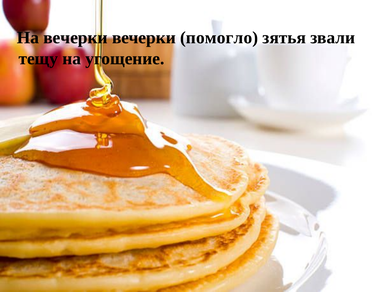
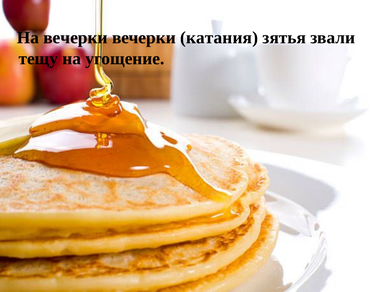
помогло: помогло -> катания
